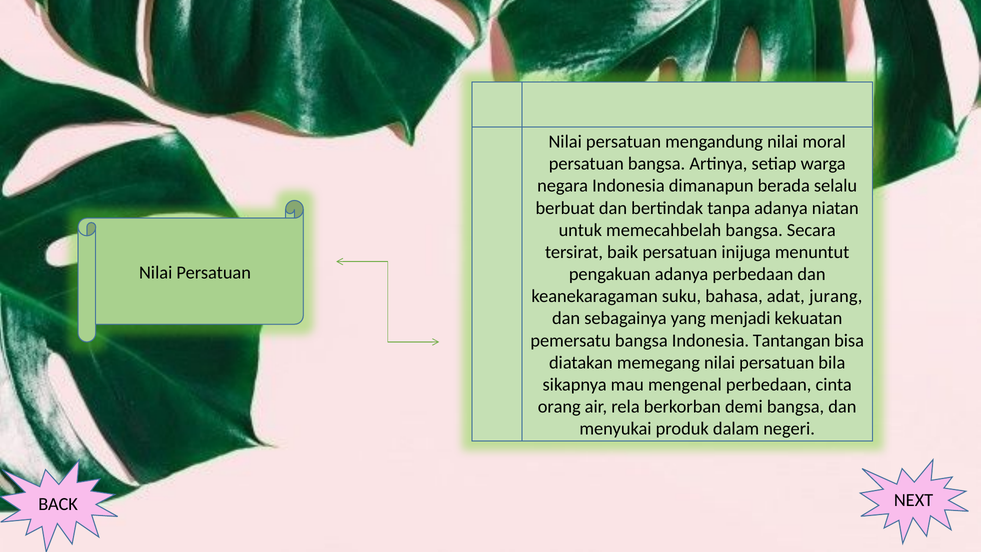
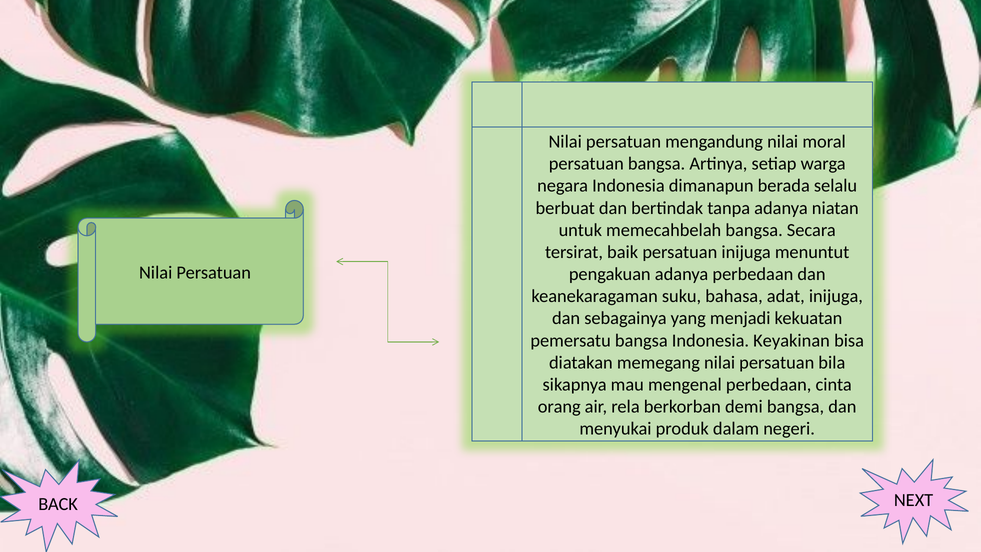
adat jurang: jurang -> inijuga
Tantangan: Tantangan -> Keyakinan
